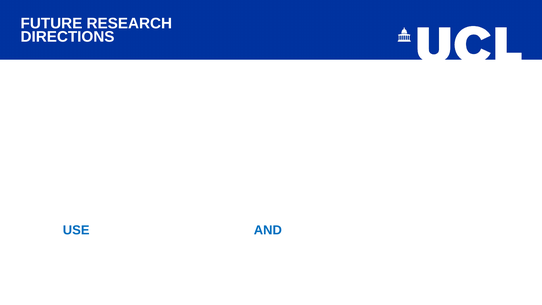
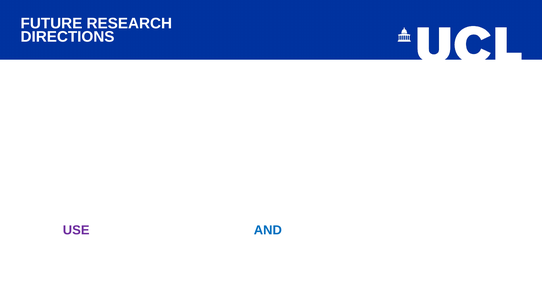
USE at (76, 230) colour: blue -> purple
